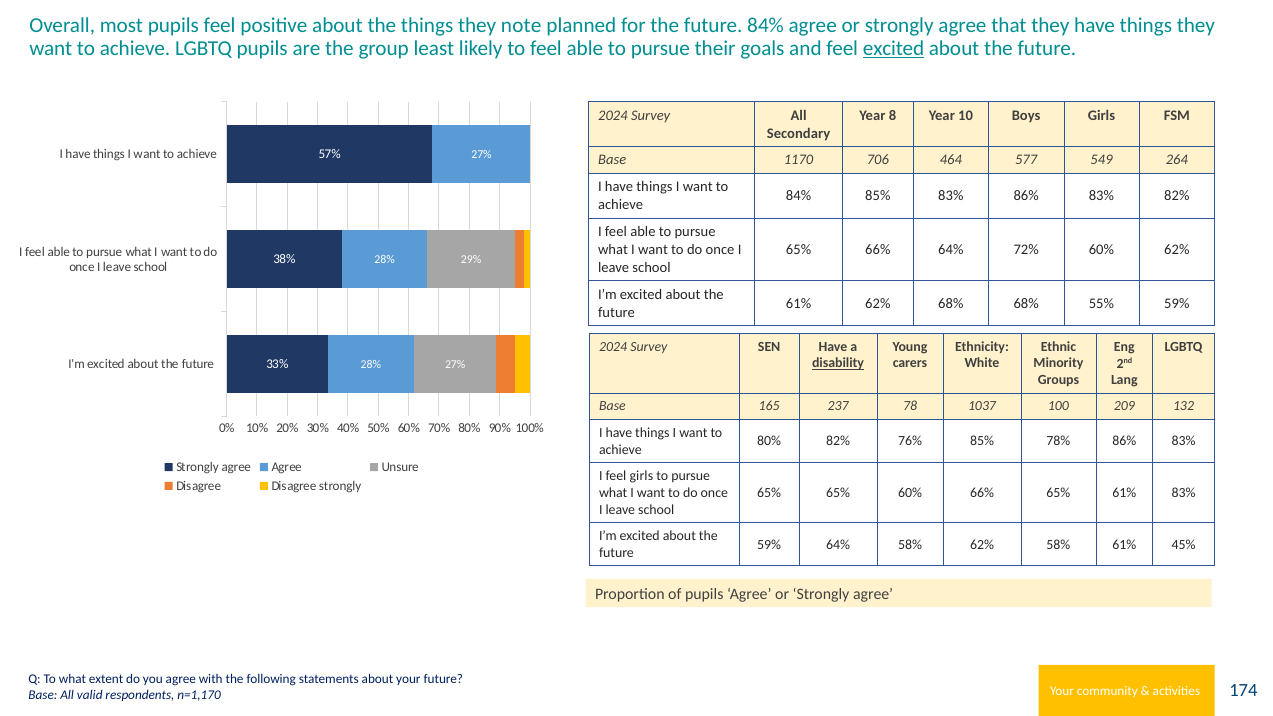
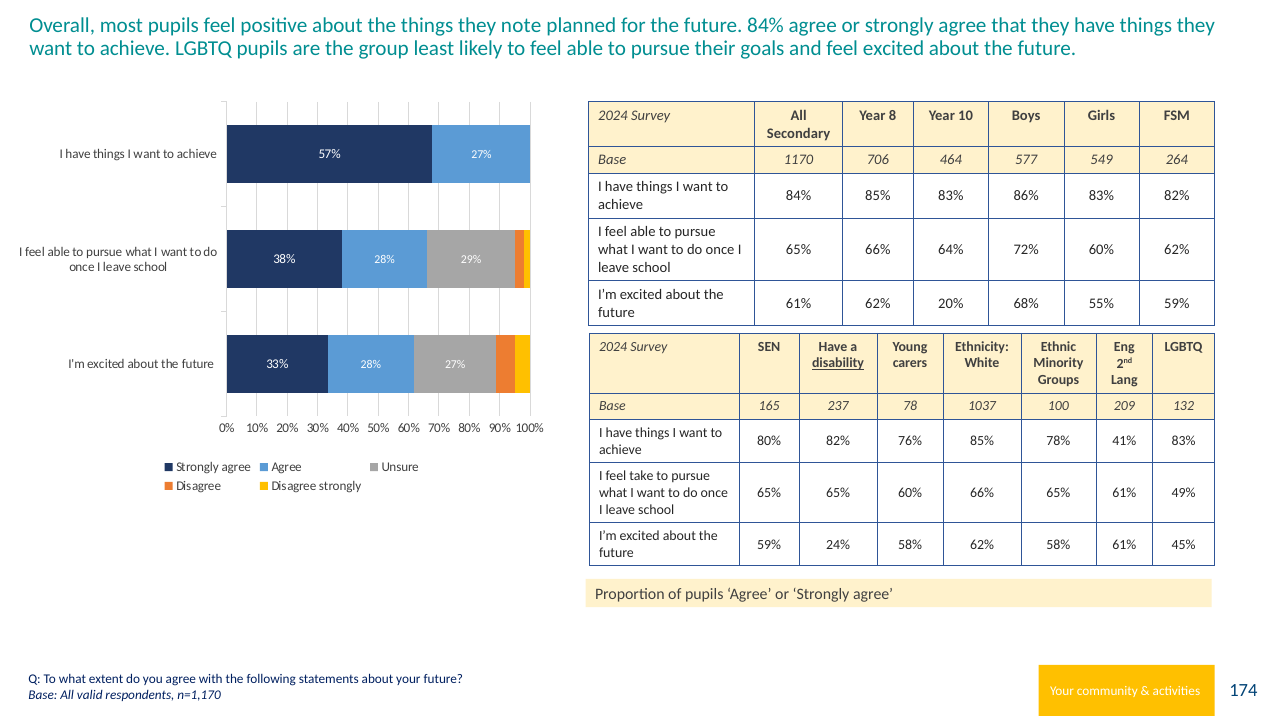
excited at (894, 48) underline: present -> none
62% 68%: 68% -> 20%
78% 86%: 86% -> 41%
feel girls: girls -> take
61% 83%: 83% -> 49%
59% 64%: 64% -> 24%
